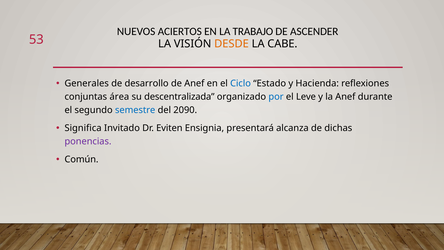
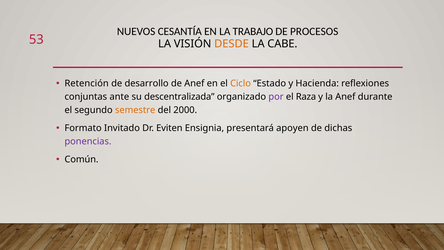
ACIERTOS: ACIERTOS -> CESANTÍA
ASCENDER: ASCENDER -> PROCESOS
Generales: Generales -> Retención
Ciclo colour: blue -> orange
área: área -> ante
por colour: blue -> purple
Leve: Leve -> Raza
semestre colour: blue -> orange
2090: 2090 -> 2000
Significa: Significa -> Formato
alcanza: alcanza -> apoyen
